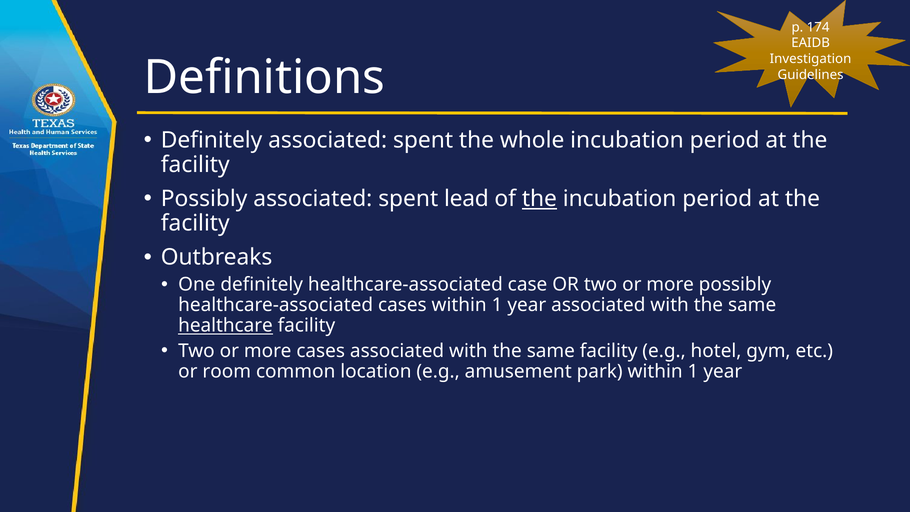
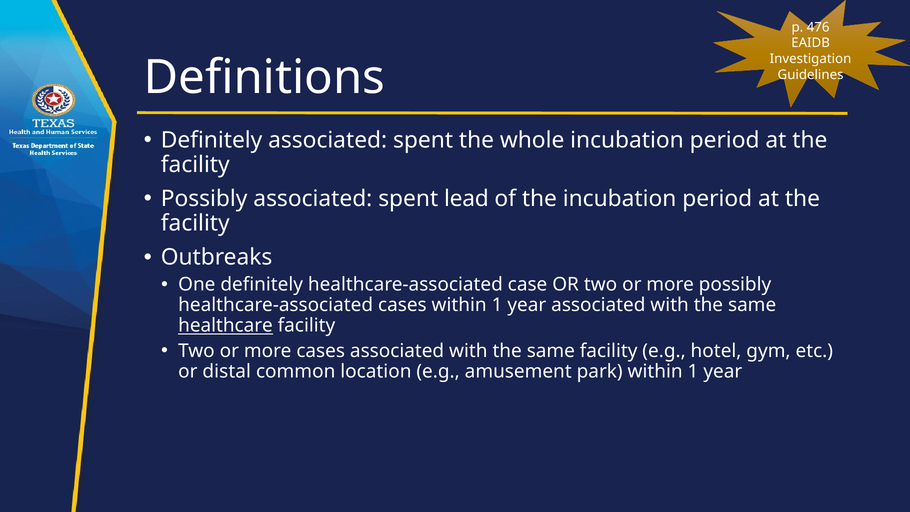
174: 174 -> 476
the at (539, 199) underline: present -> none
room: room -> distal
